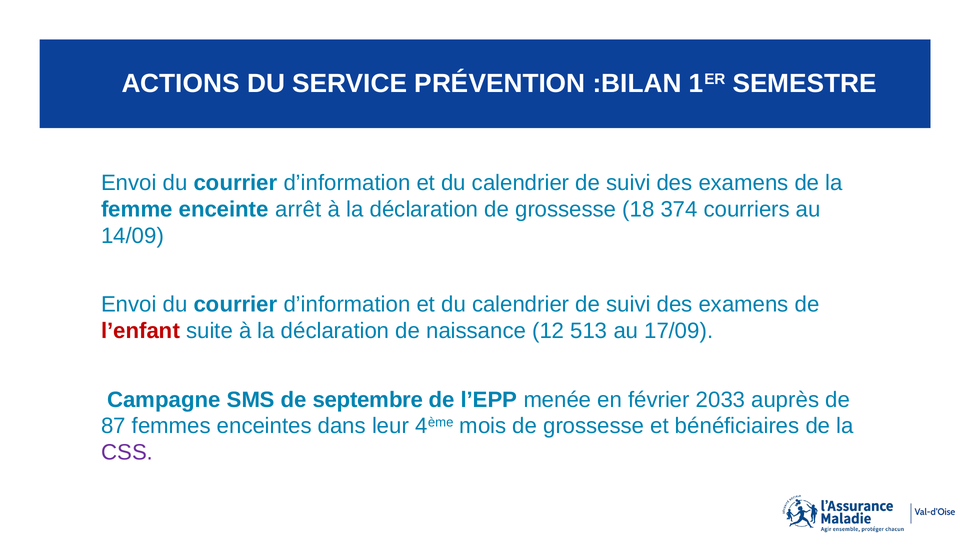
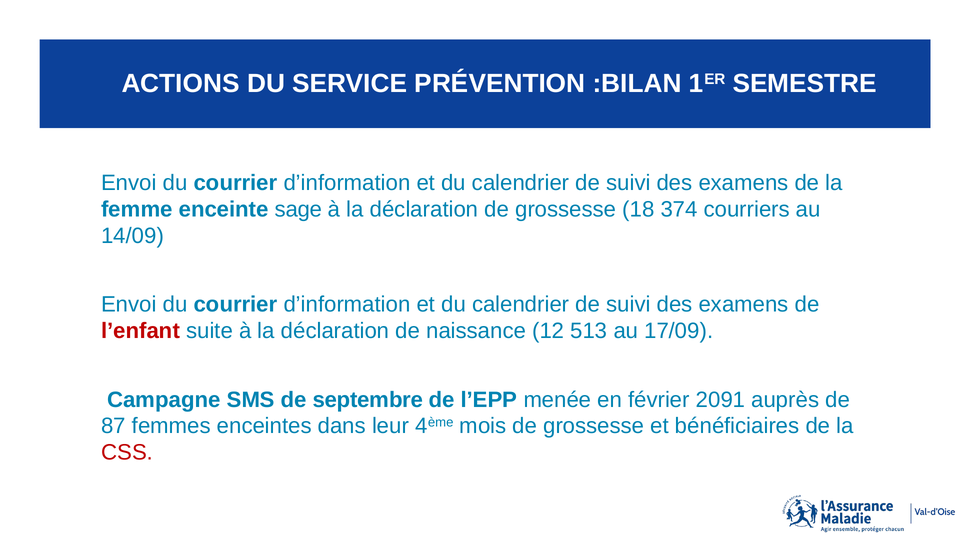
arrêt: arrêt -> sage
2033: 2033 -> 2091
CSS colour: purple -> red
